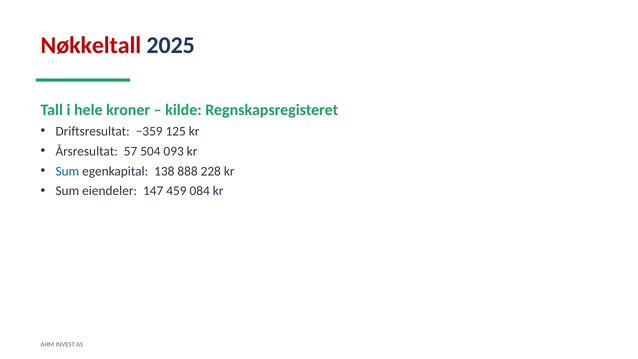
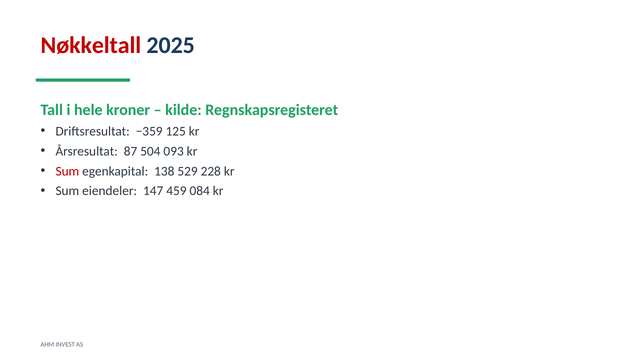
57: 57 -> 87
Sum at (67, 171) colour: blue -> red
888: 888 -> 529
